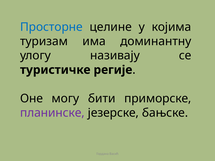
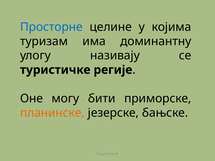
планинске colour: purple -> orange
